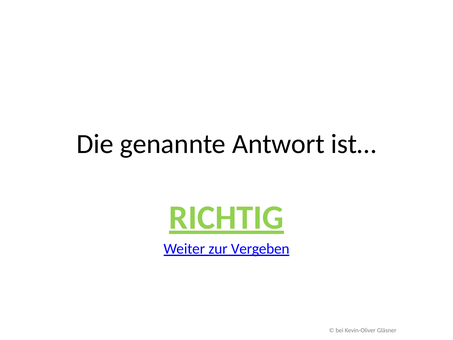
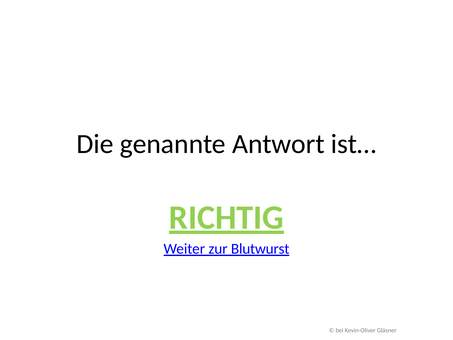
Vergeben: Vergeben -> Blutwurst
